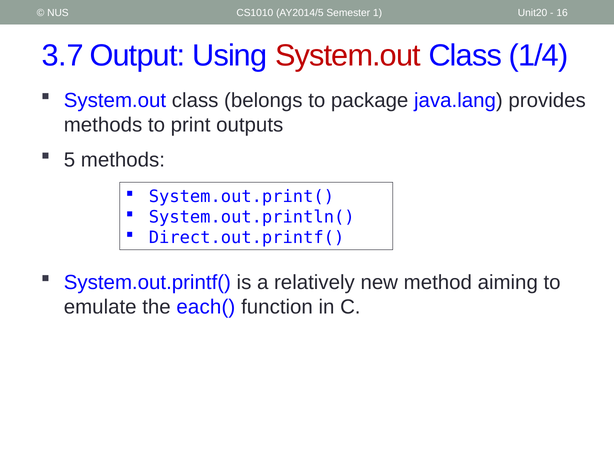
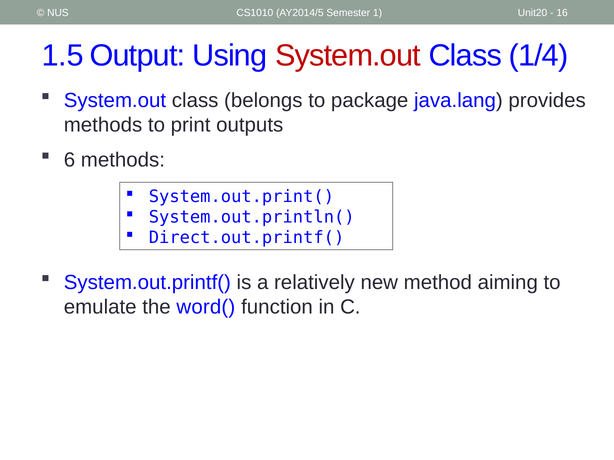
3.7: 3.7 -> 1.5
5: 5 -> 6
each(: each( -> word(
